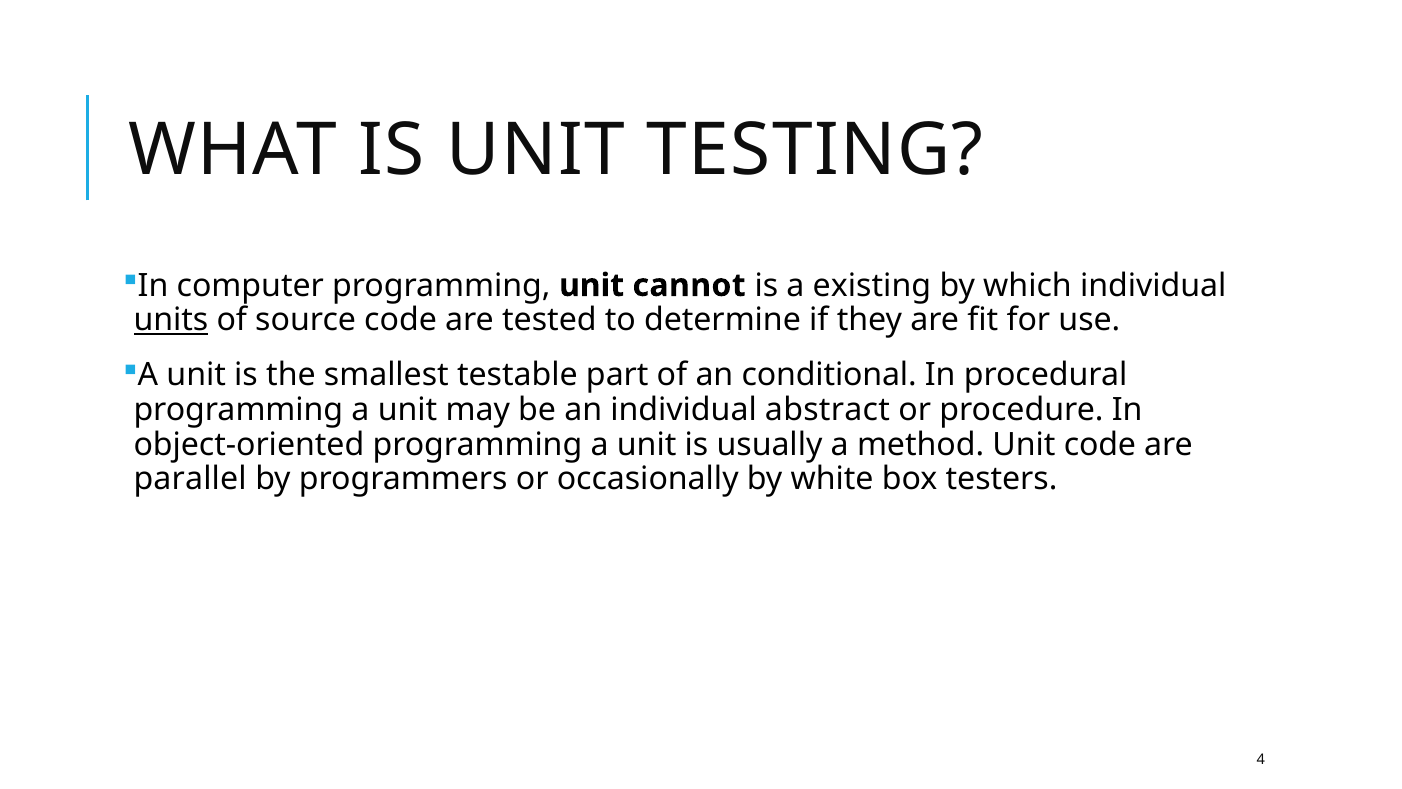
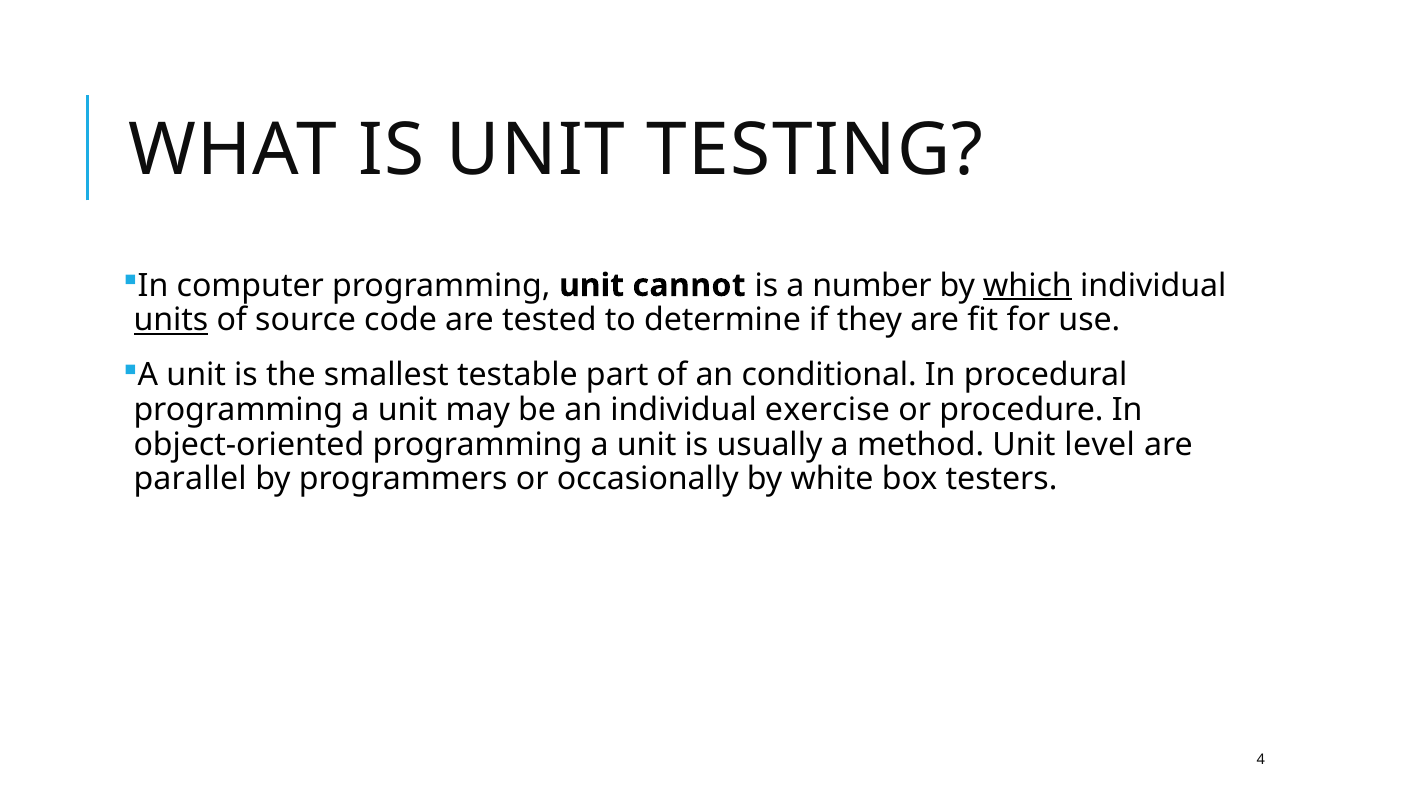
existing: existing -> number
which underline: none -> present
abstract: abstract -> exercise
Unit code: code -> level
